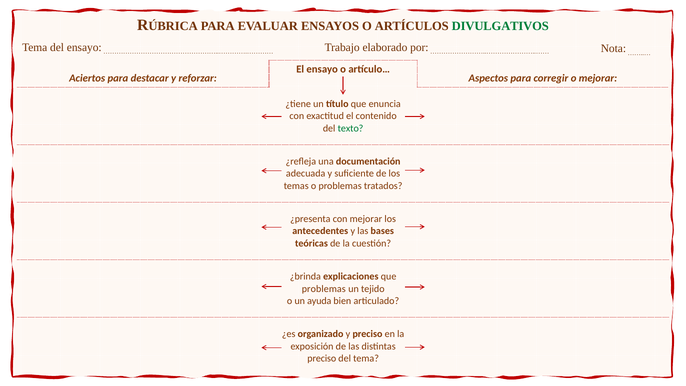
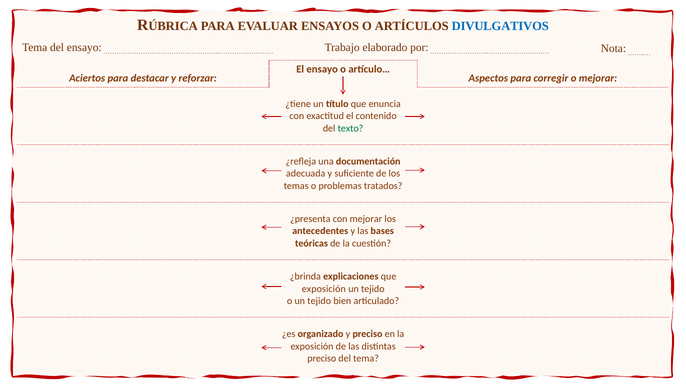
DIVULGATIVOS colour: green -> blue
problemas at (324, 289): problemas -> exposición
o un ayuda: ayuda -> tejido
